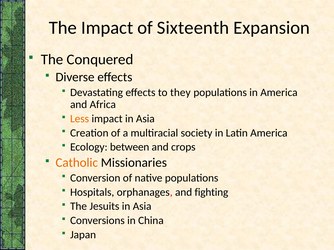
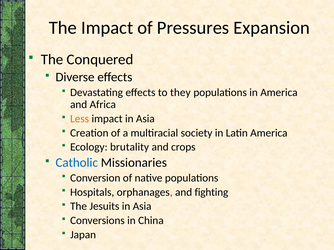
Sixteenth: Sixteenth -> Pressures
between: between -> brutality
Catholic colour: orange -> blue
